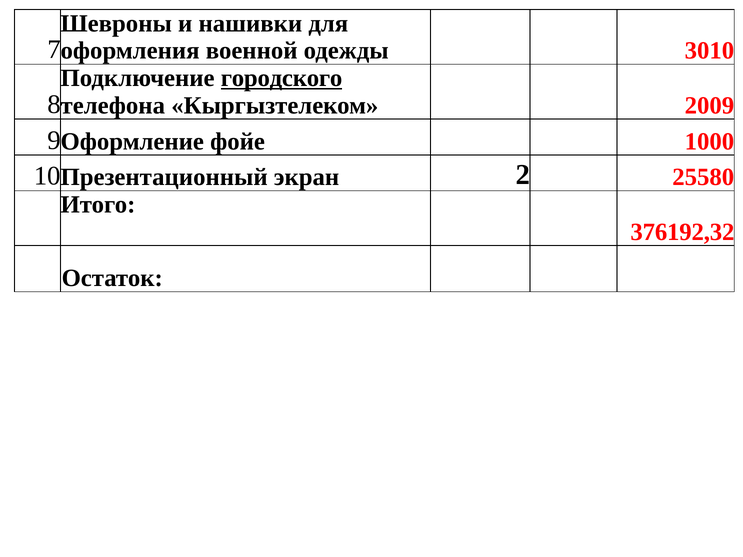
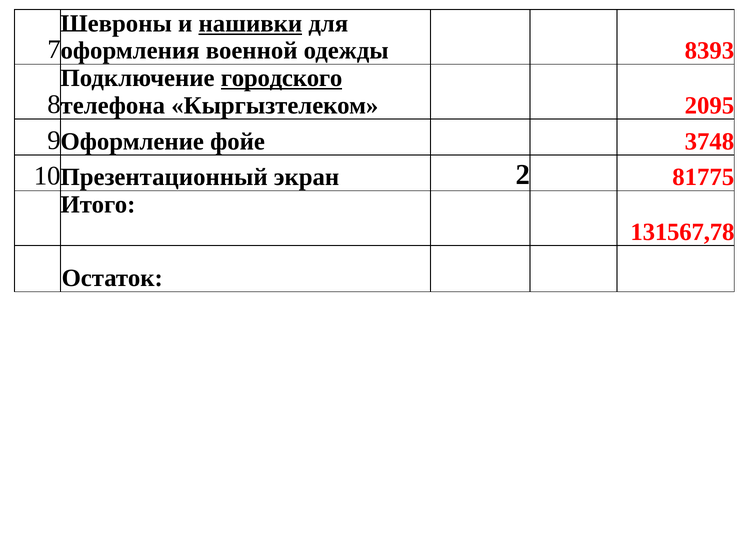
нашивки underline: none -> present
3010: 3010 -> 8393
2009: 2009 -> 2095
1000: 1000 -> 3748
25580: 25580 -> 81775
376192,32: 376192,32 -> 131567,78
